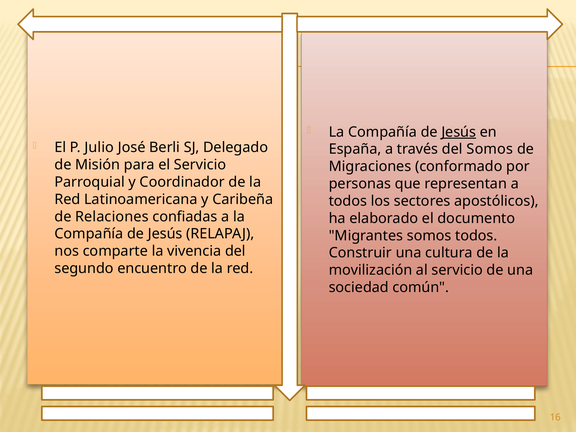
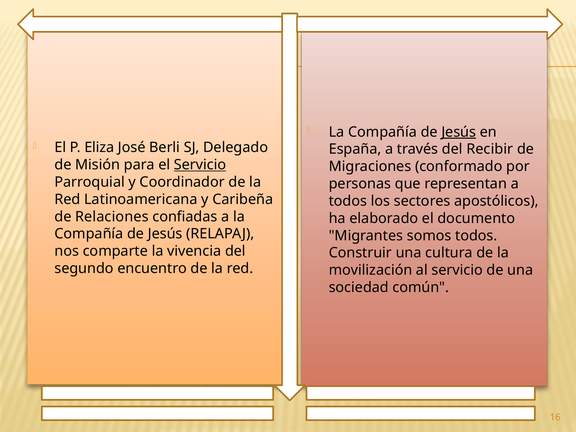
Julio: Julio -> Eliza
del Somos: Somos -> Recibir
Servicio at (200, 165) underline: none -> present
